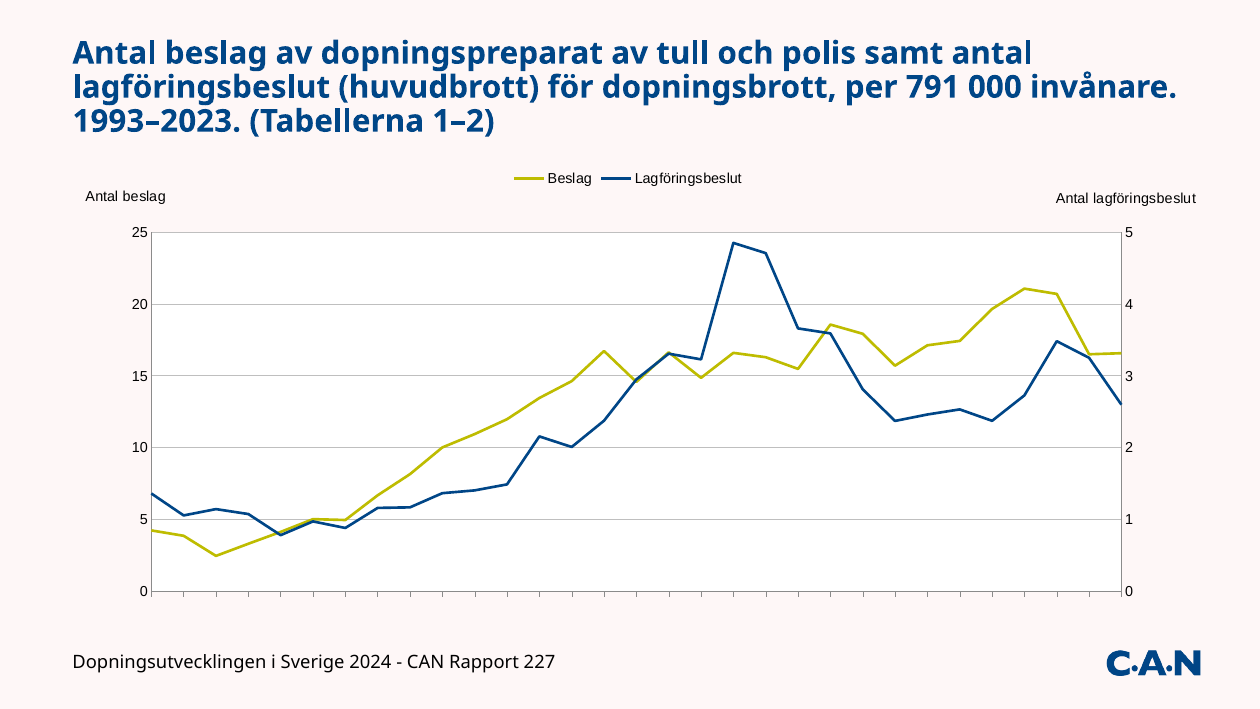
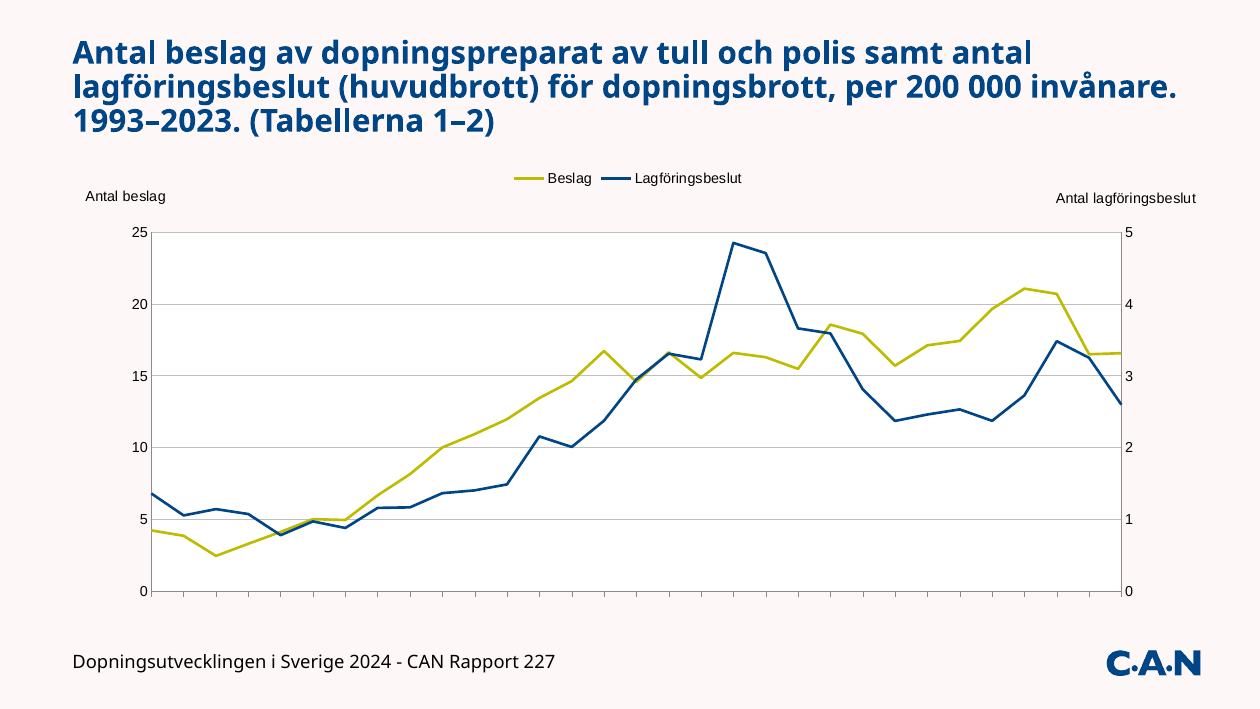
791: 791 -> 200
